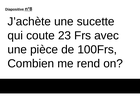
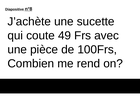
23: 23 -> 49
